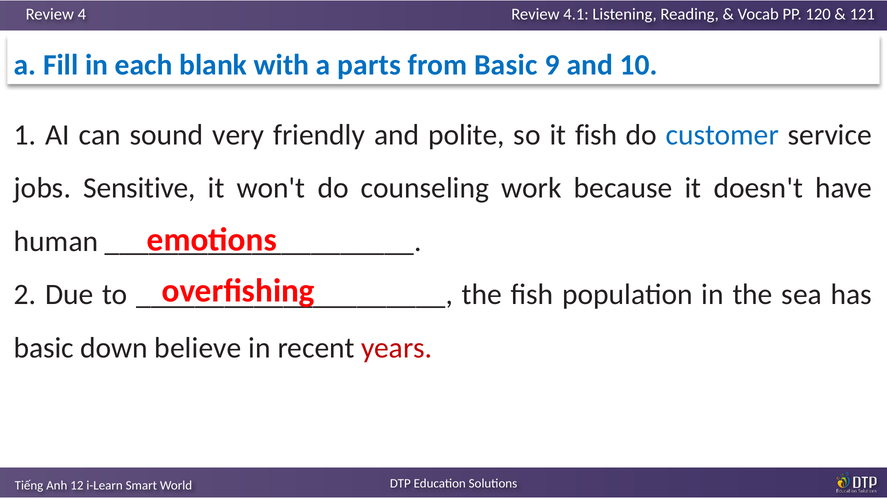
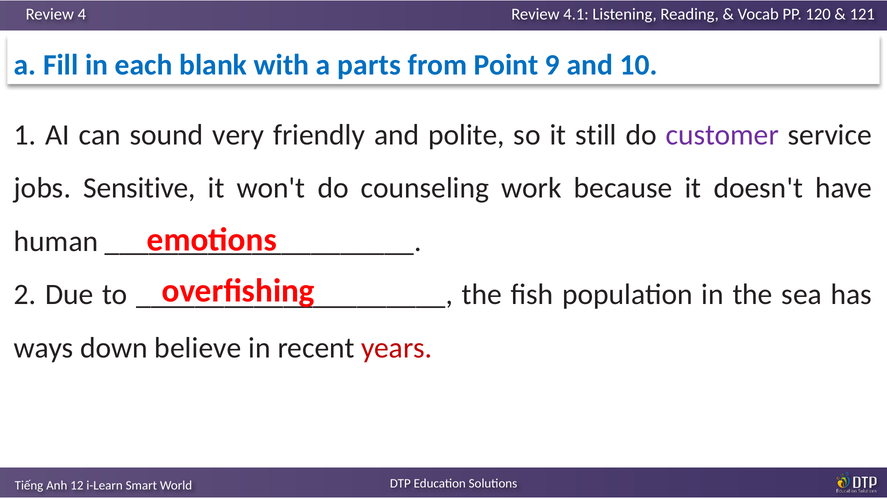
from Basic: Basic -> Point
it fish: fish -> still
customer colour: blue -> purple
basic at (44, 348): basic -> ways
